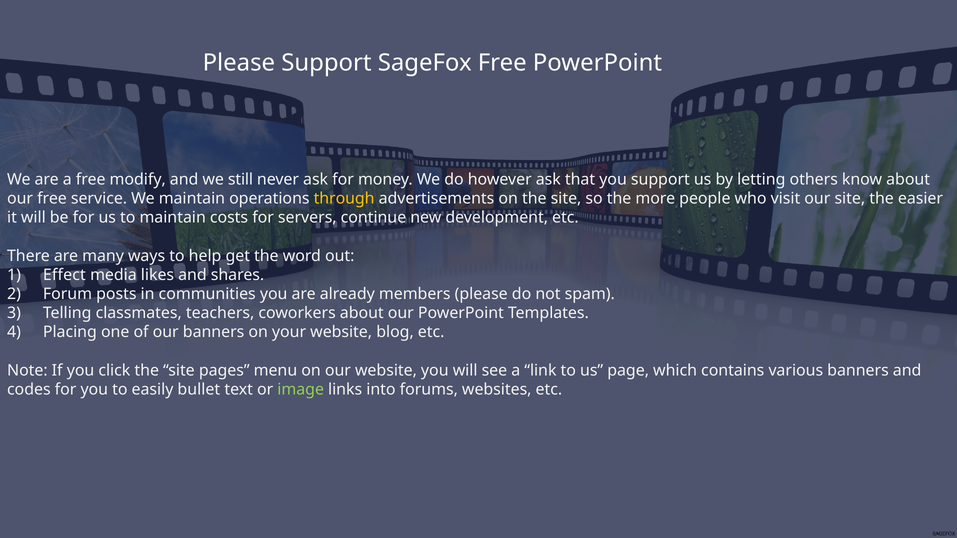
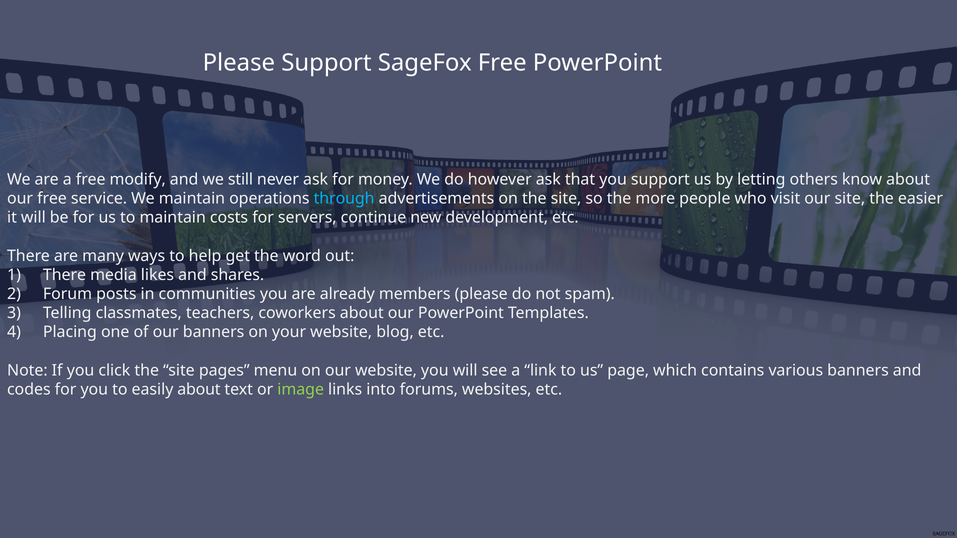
through colour: yellow -> light blue
Effect at (64, 275): Effect -> There
easily bullet: bullet -> about
